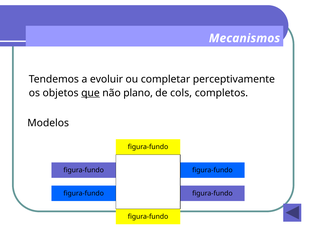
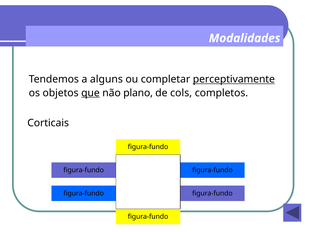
Mecanismos: Mecanismos -> Modalidades
evoluir: evoluir -> alguns
perceptivamente underline: none -> present
Modelos: Modelos -> Corticais
